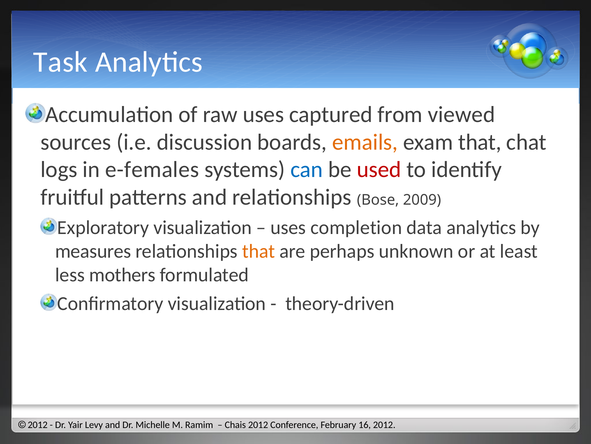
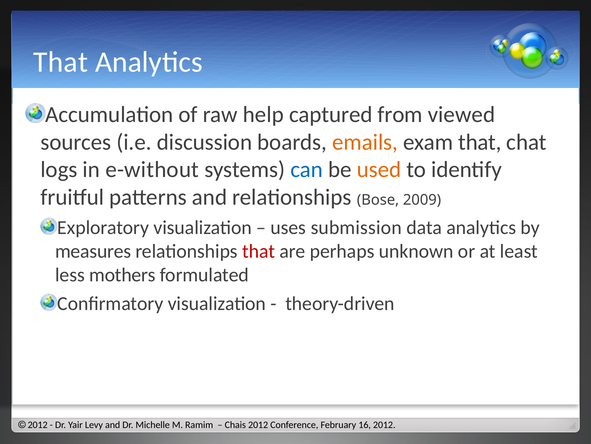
Task at (60, 62): Task -> That
raw uses: uses -> help
e-females: e-females -> e-without
used colour: red -> orange
completion: completion -> submission
that at (259, 251) colour: orange -> red
